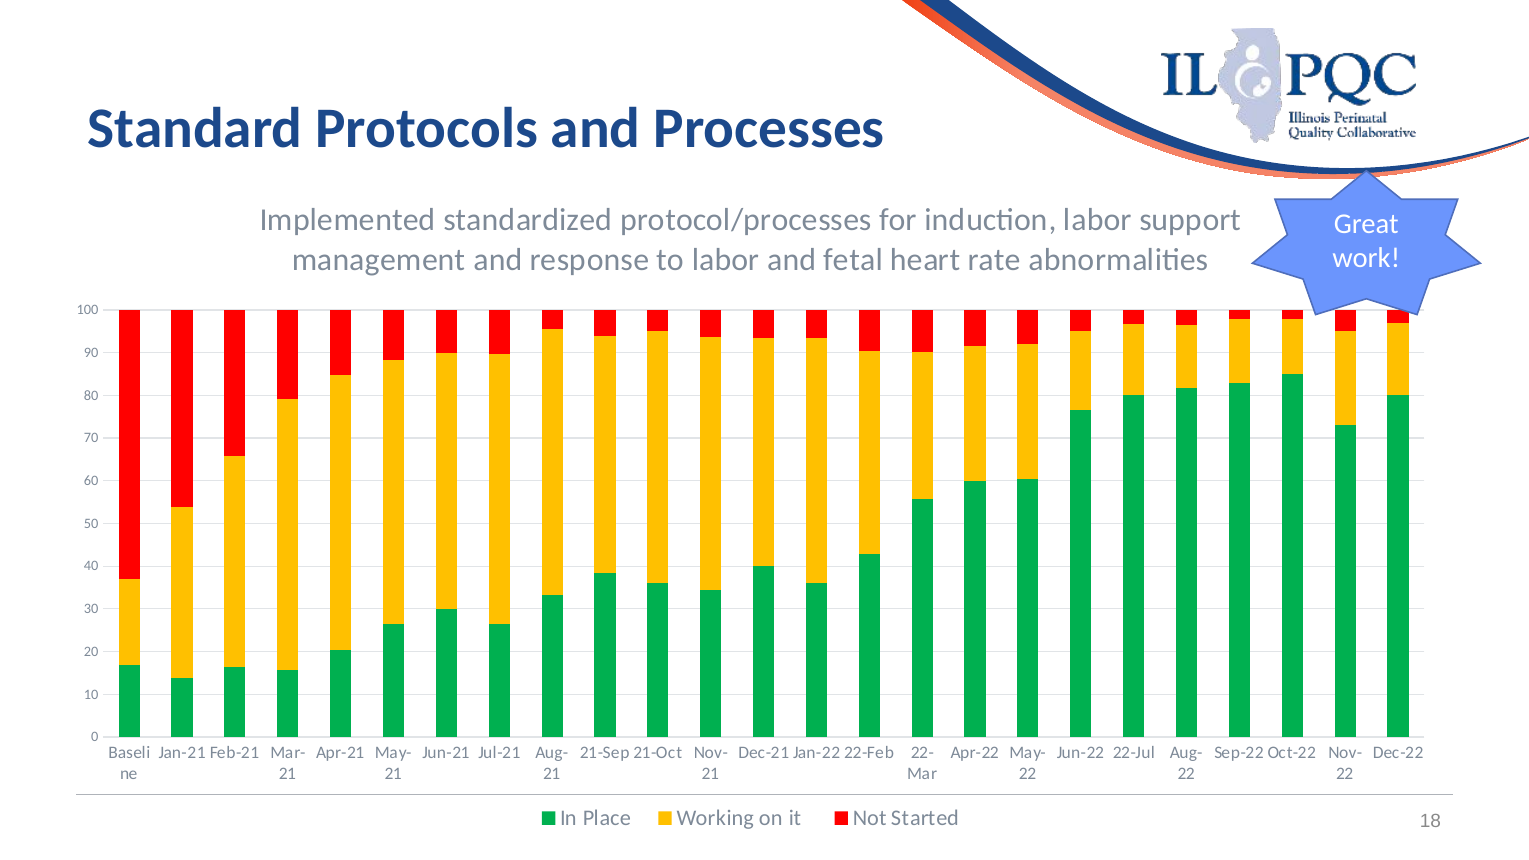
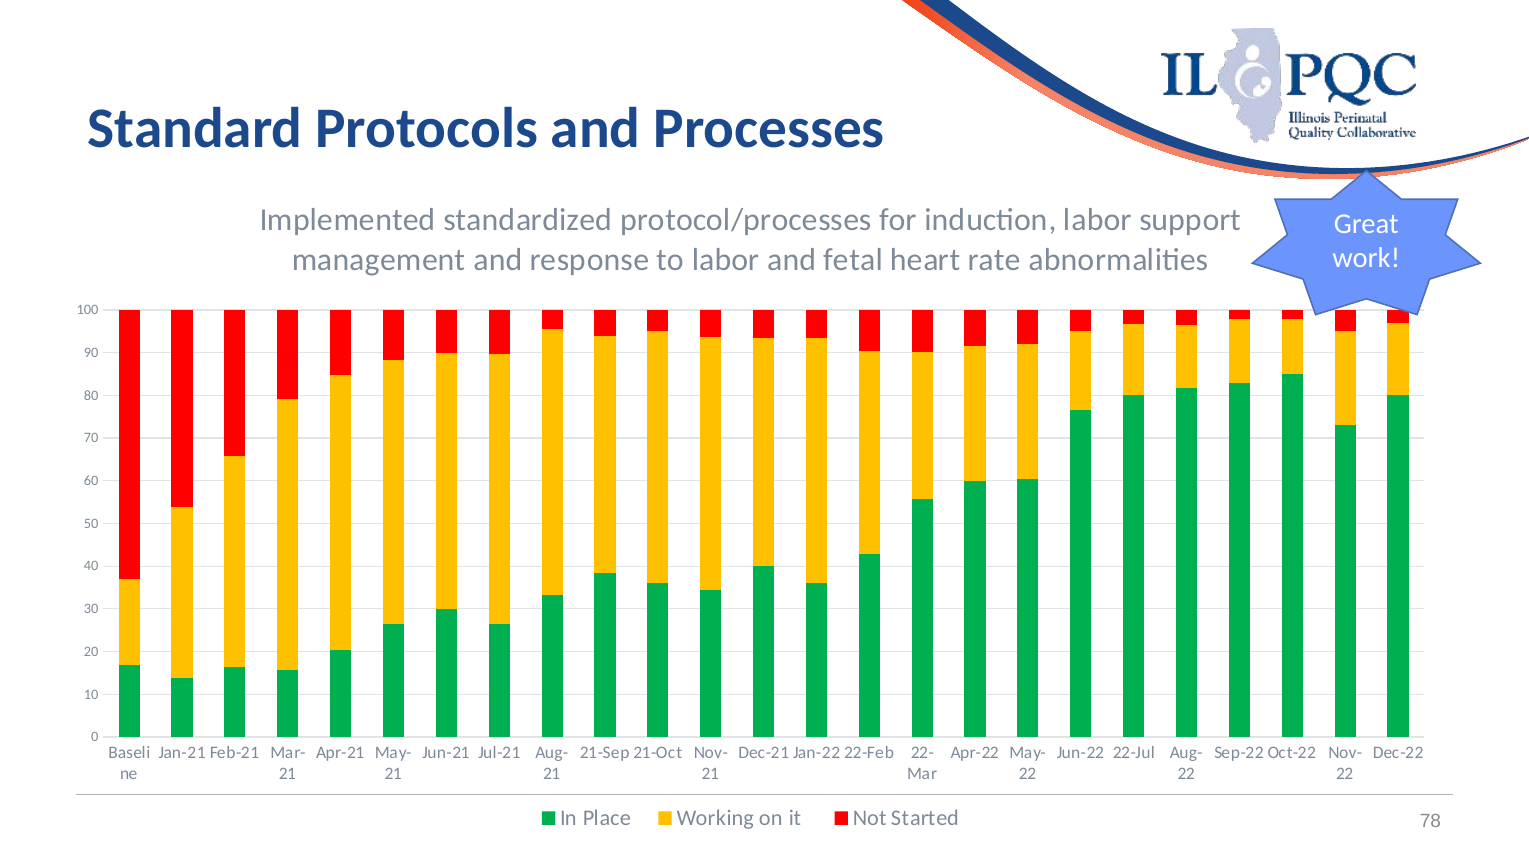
18: 18 -> 78
